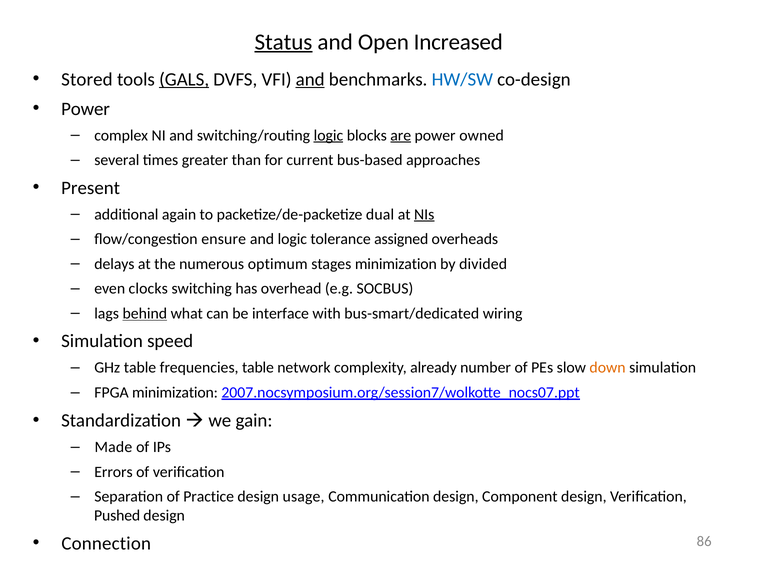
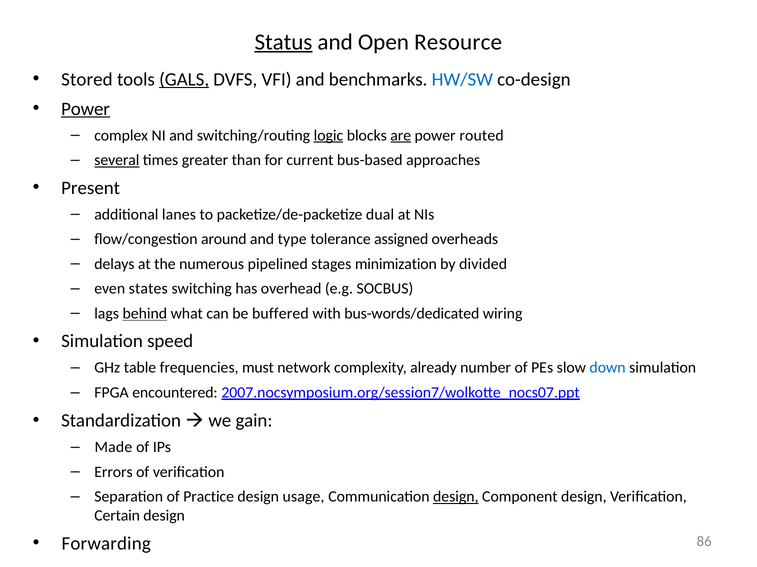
Increased: Increased -> Resource
and at (310, 80) underline: present -> none
Power at (86, 109) underline: none -> present
owned: owned -> routed
several underline: none -> present
again: again -> lanes
NIs underline: present -> none
ensure: ensure -> around
and logic: logic -> type
optimum: optimum -> pipelined
clocks: clocks -> states
interface: interface -> buffered
bus-smart/dedicated: bus-smart/dedicated -> bus-words/dedicated
frequencies table: table -> must
down colour: orange -> blue
FPGA minimization: minimization -> encountered
design at (456, 497) underline: none -> present
Pushed: Pushed -> Certain
Connection: Connection -> Forwarding
